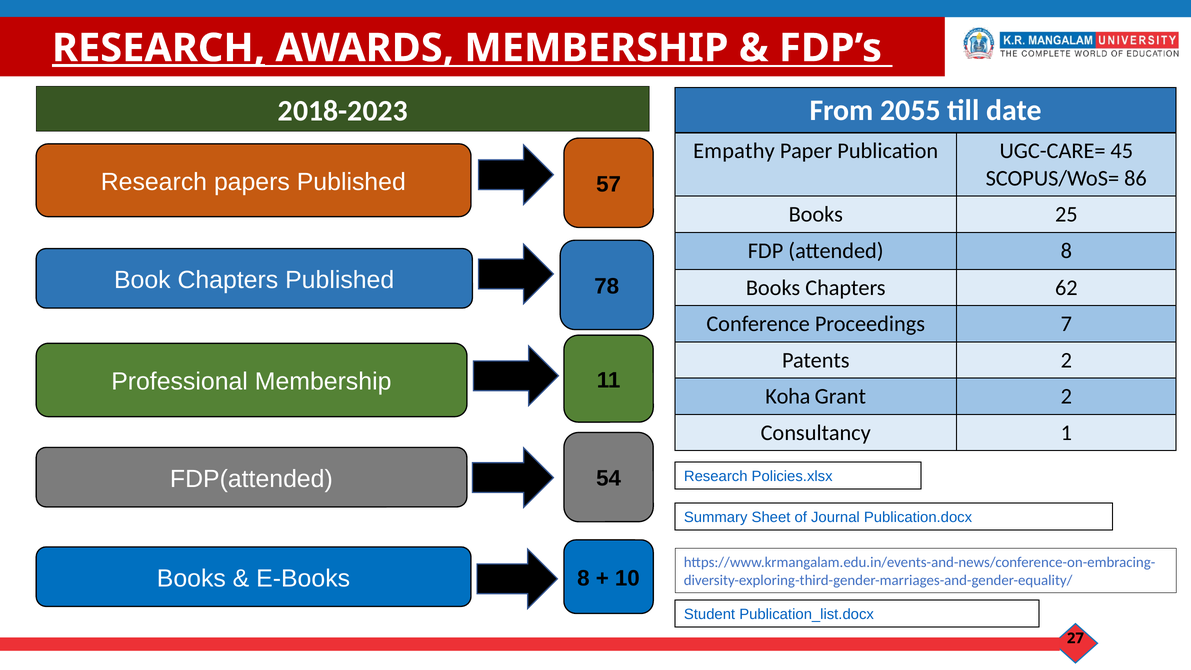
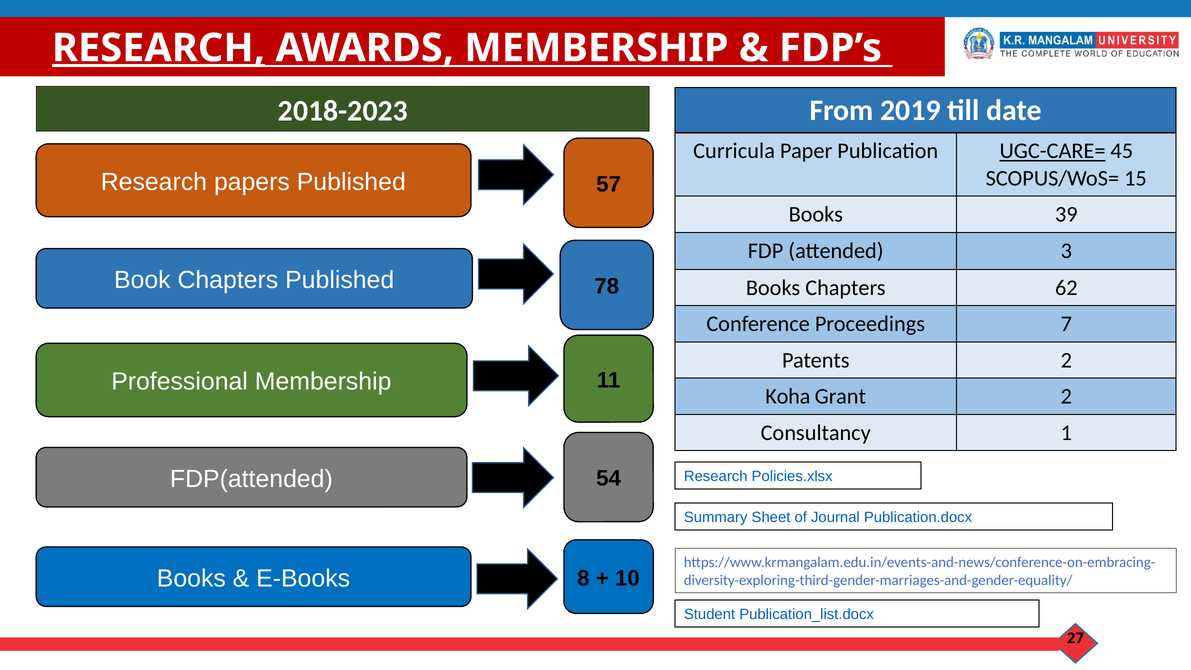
2055: 2055 -> 2019
Empathy: Empathy -> Curricula
UGC-CARE= underline: none -> present
86: 86 -> 15
25: 25 -> 39
attended 8: 8 -> 3
